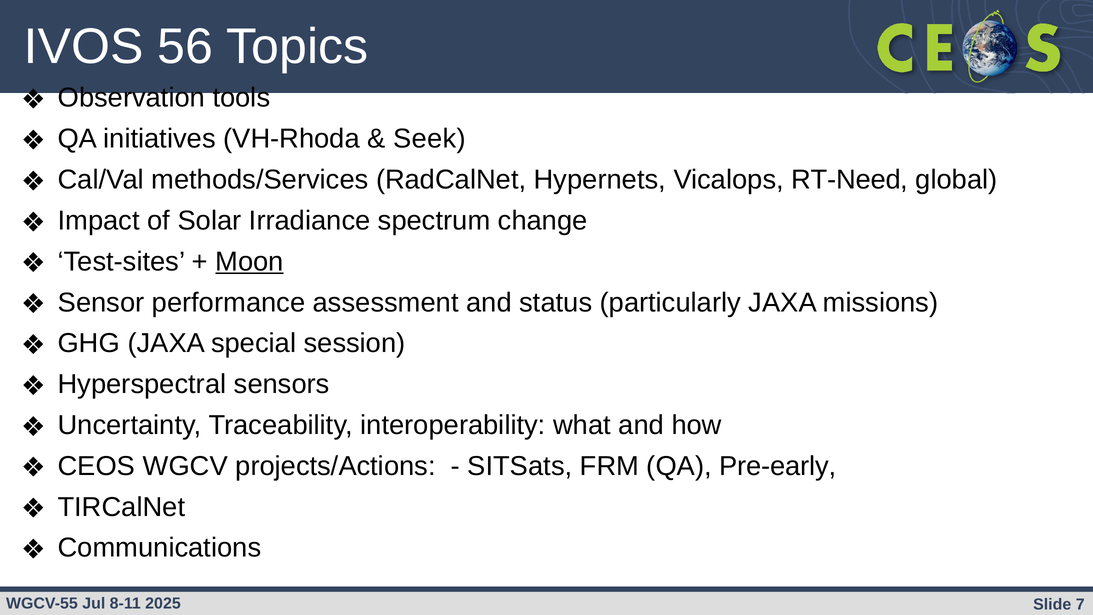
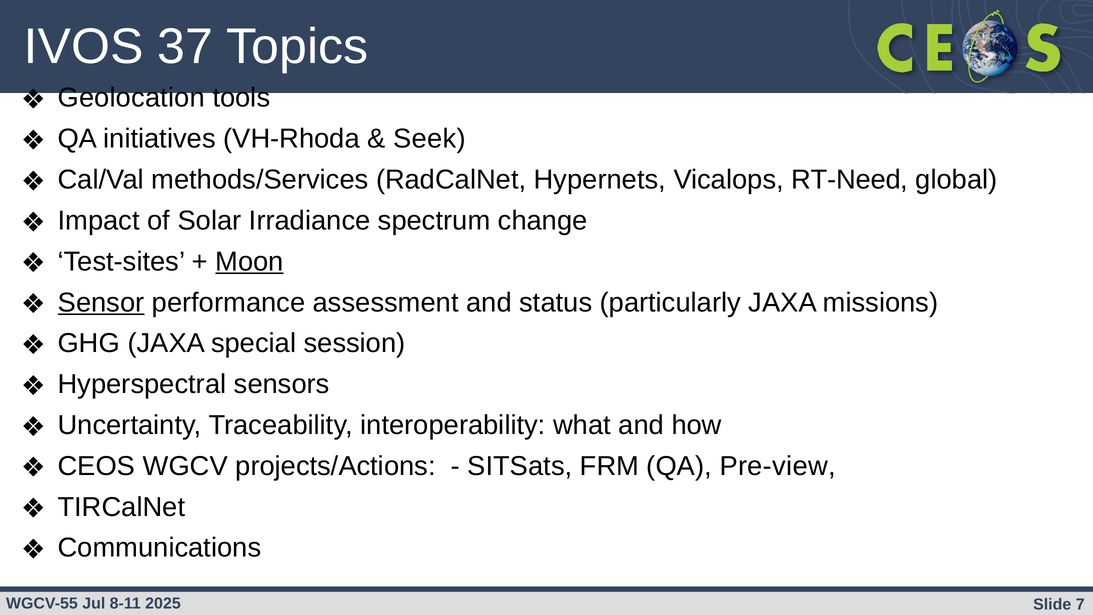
56: 56 -> 37
Observation: Observation -> Geolocation
Sensor underline: none -> present
Pre-early: Pre-early -> Pre-view
